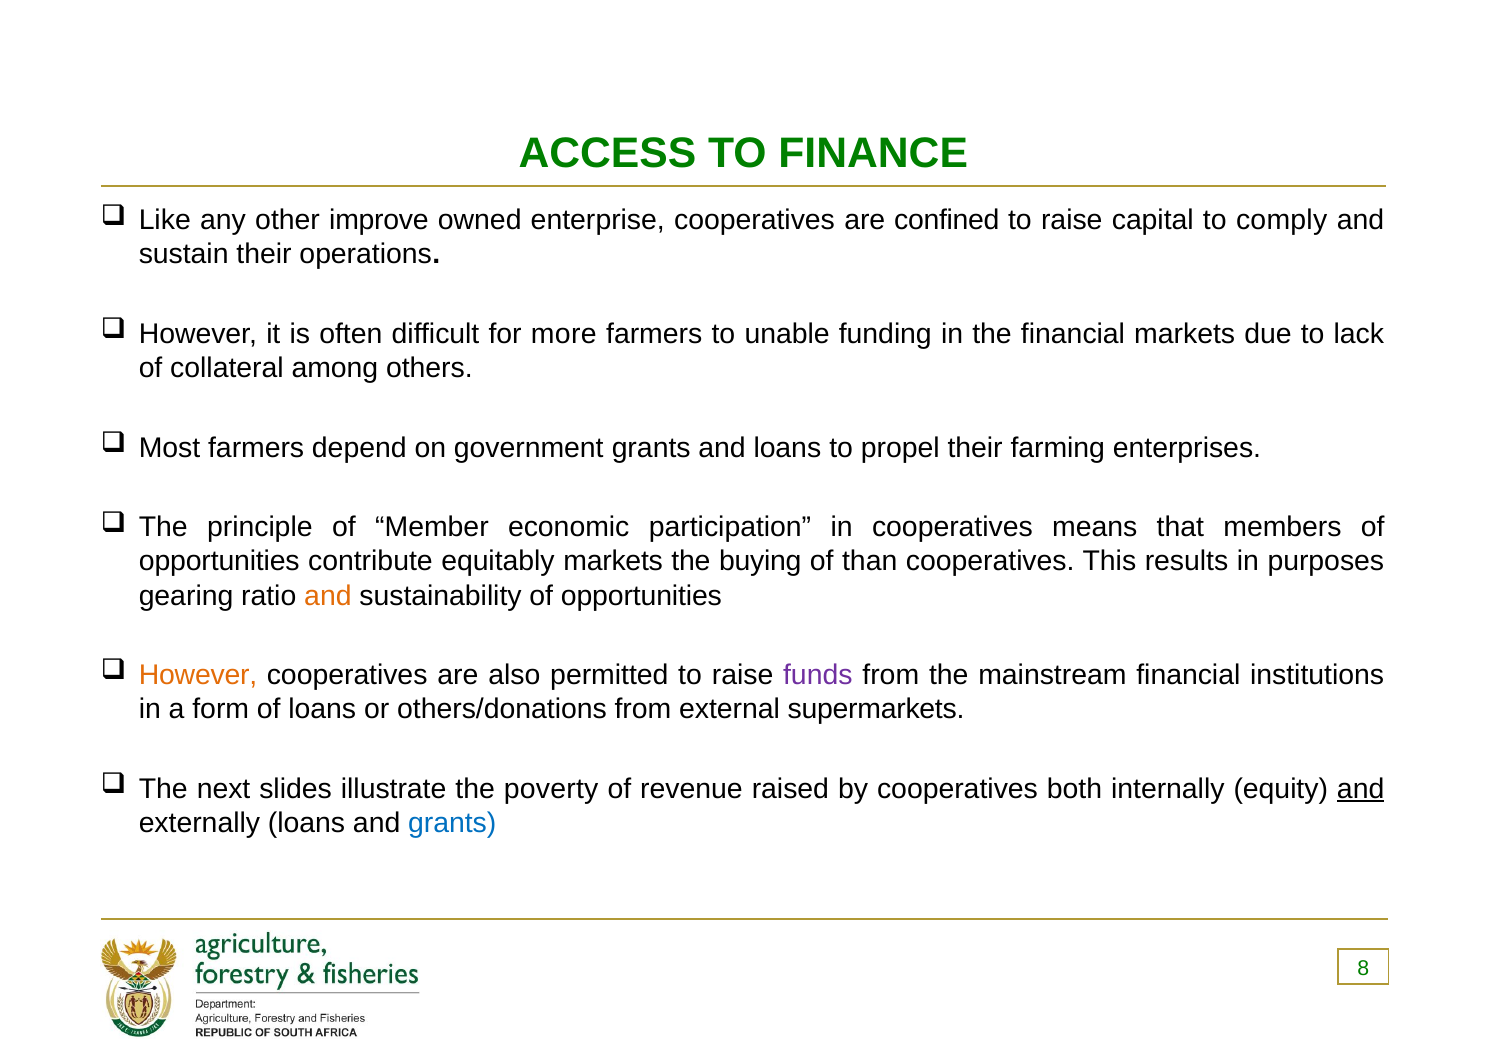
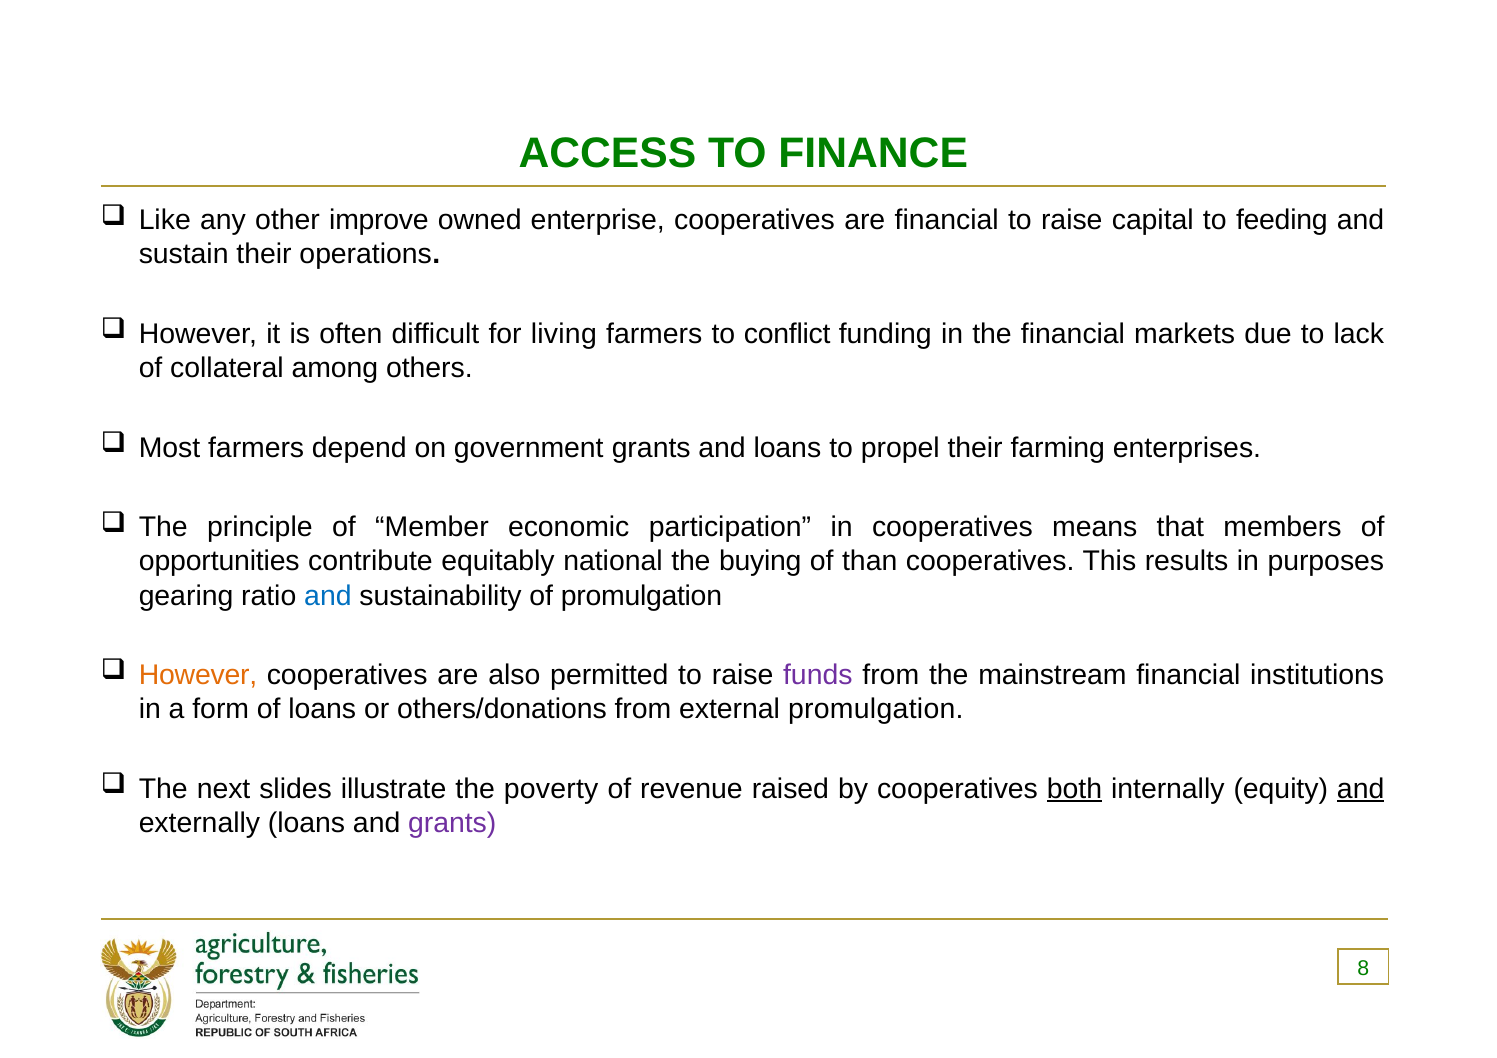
are confined: confined -> financial
comply: comply -> feeding
more: more -> living
unable: unable -> conflict
equitably markets: markets -> national
and at (328, 596) colour: orange -> blue
sustainability of opportunities: opportunities -> promulgation
external supermarkets: supermarkets -> promulgation
both underline: none -> present
grants at (452, 823) colour: blue -> purple
